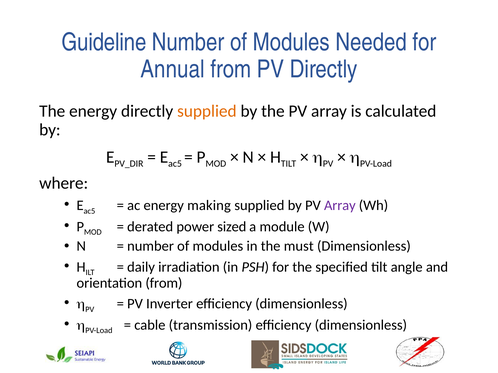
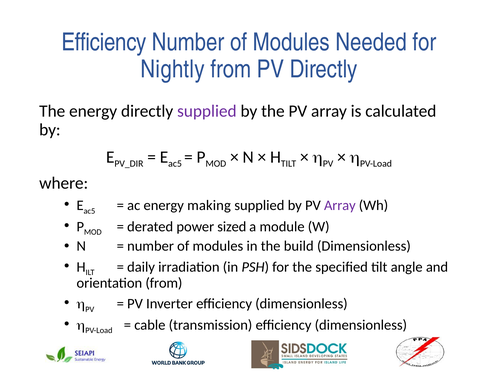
Guideline at (104, 42): Guideline -> Efficiency
Annual: Annual -> Nightly
supplied at (207, 111) colour: orange -> purple
must: must -> build
